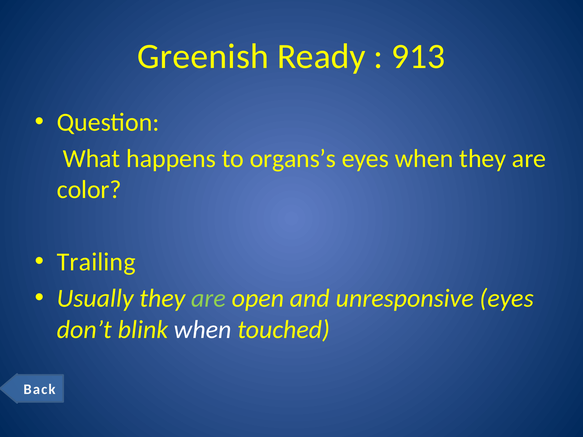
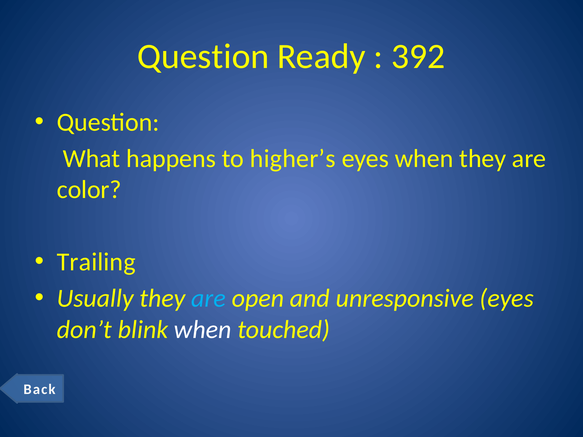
Greenish at (203, 56): Greenish -> Question
913: 913 -> 392
organs’s: organs’s -> higher’s
are at (209, 299) colour: light green -> light blue
